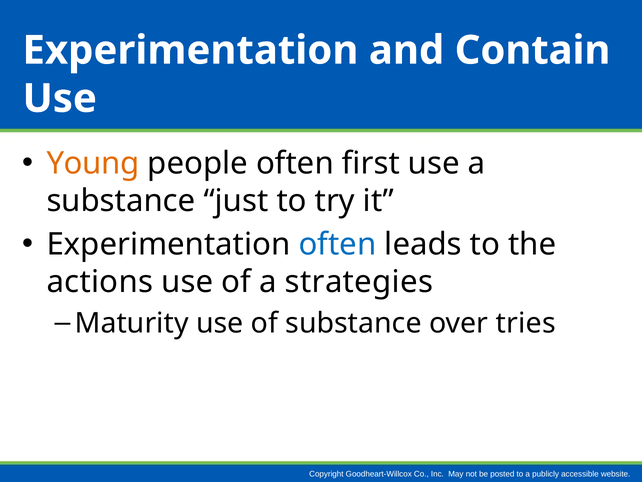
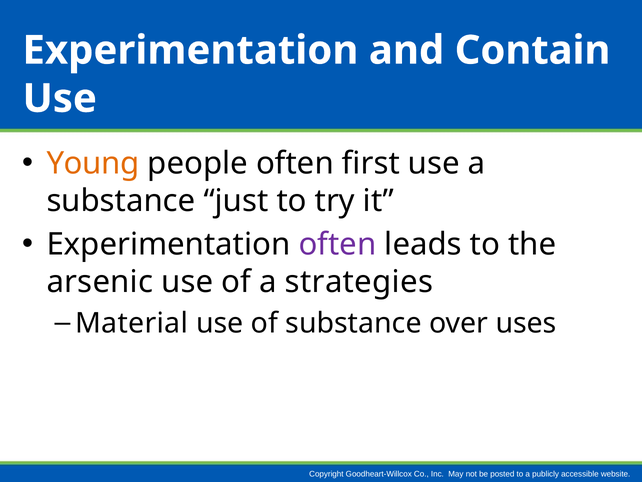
often at (337, 244) colour: blue -> purple
actions: actions -> arsenic
Maturity: Maturity -> Material
tries: tries -> uses
